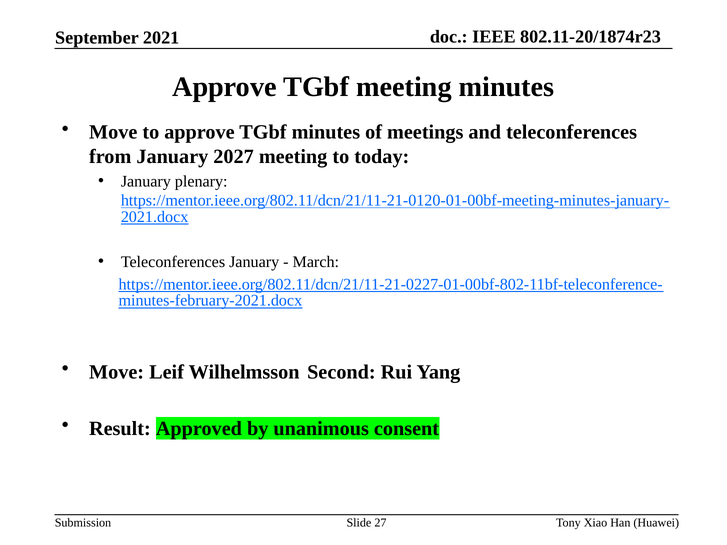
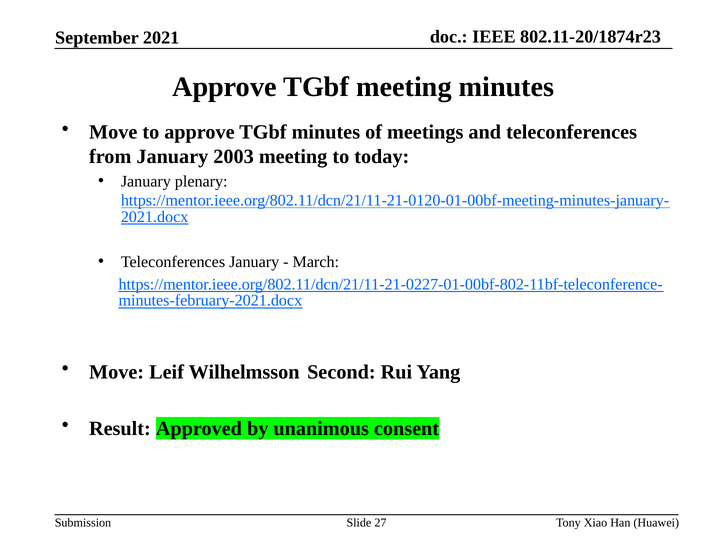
2027: 2027 -> 2003
